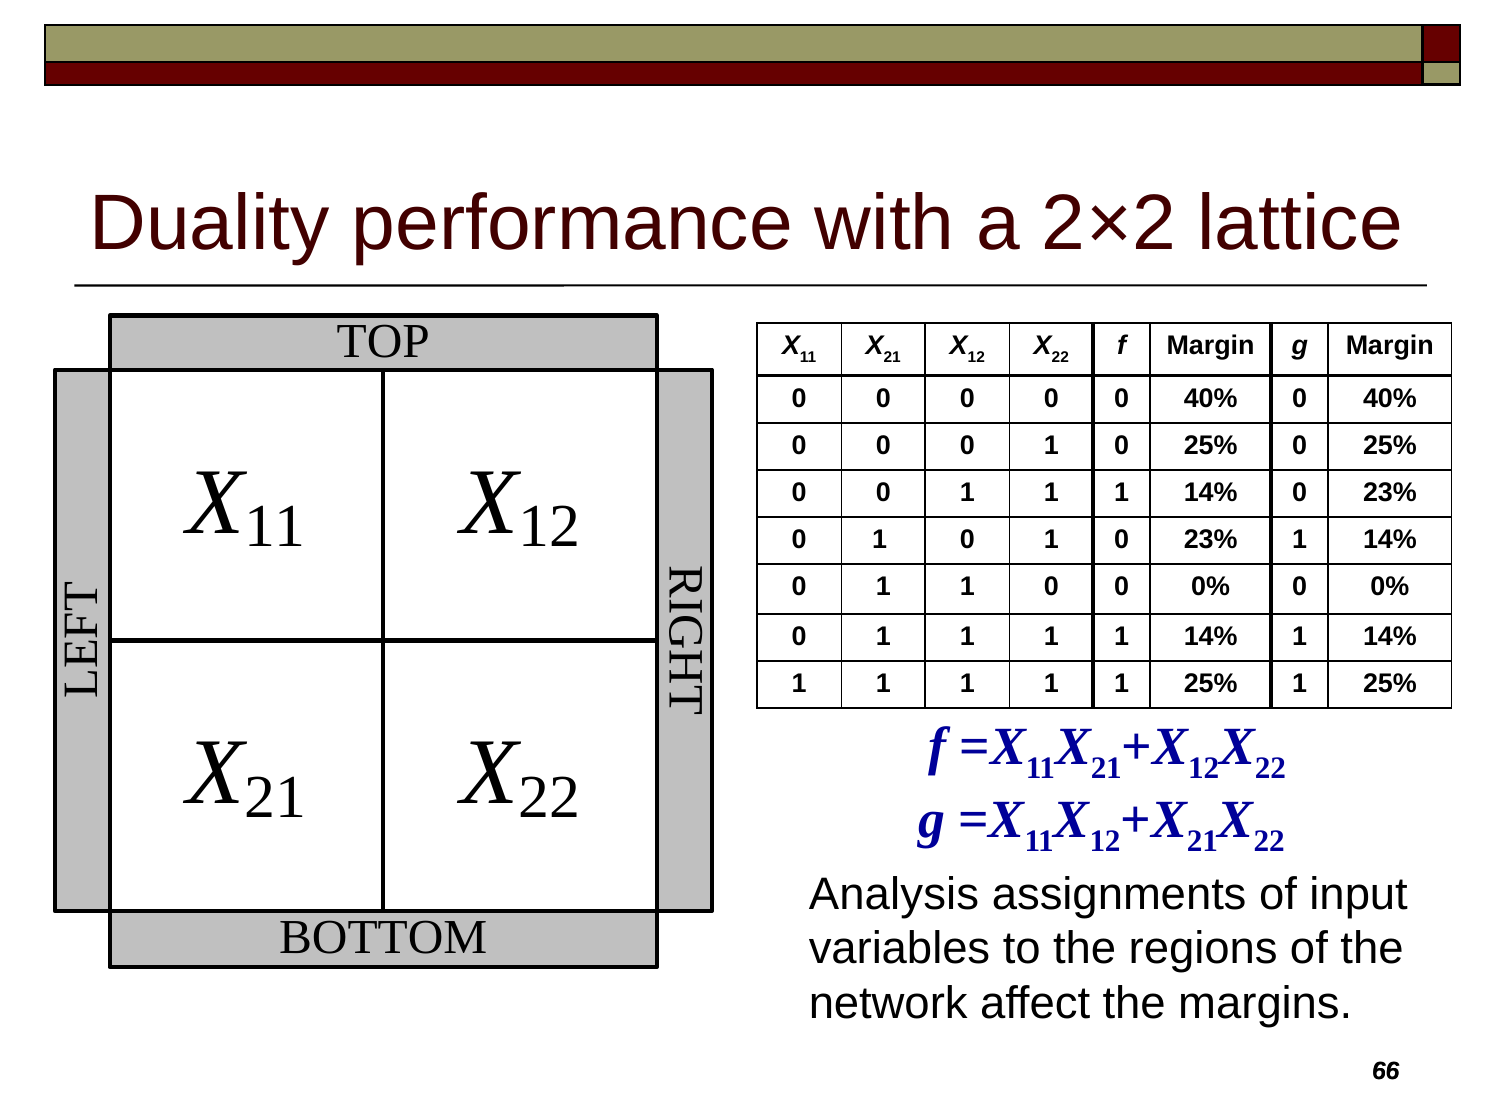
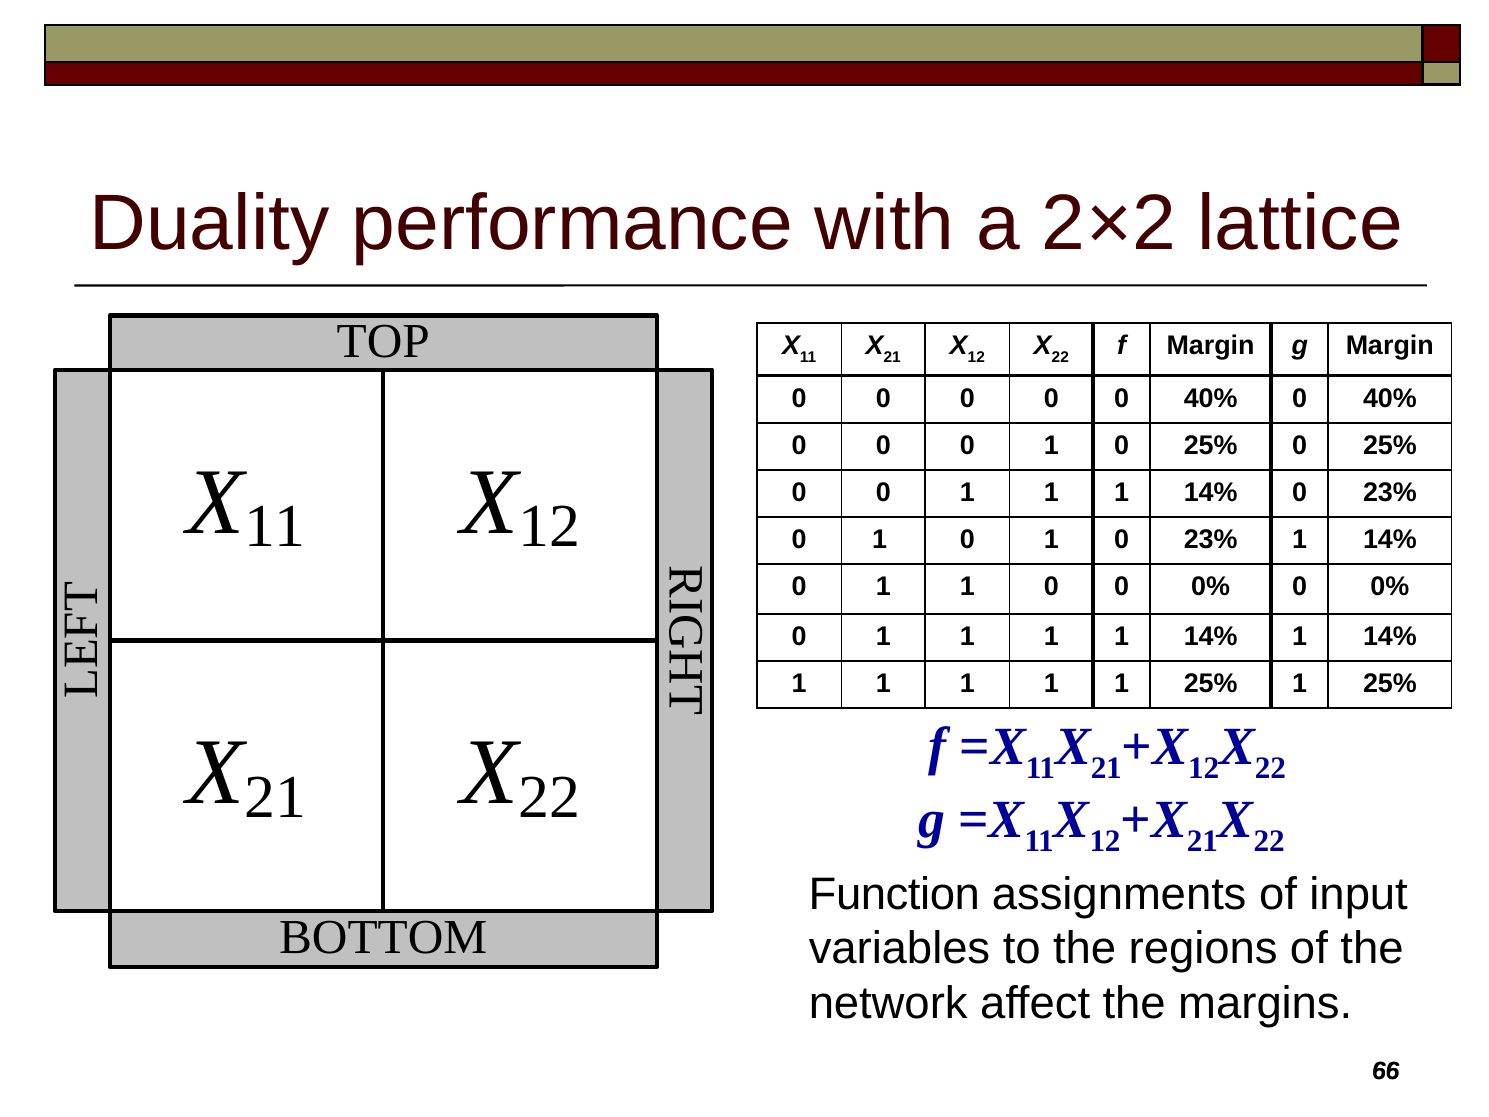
Analysis: Analysis -> Function
